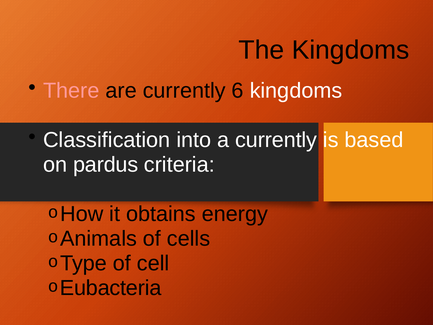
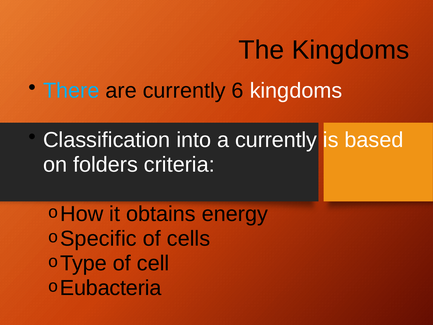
There colour: pink -> light blue
pardus: pardus -> folders
Animals: Animals -> Specific
